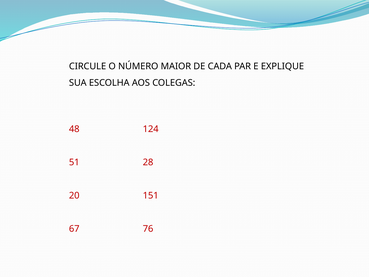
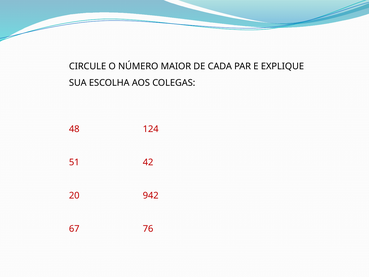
28: 28 -> 42
151: 151 -> 942
